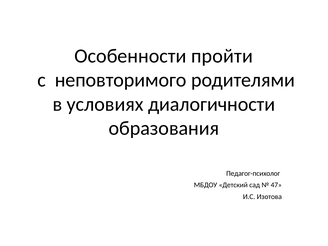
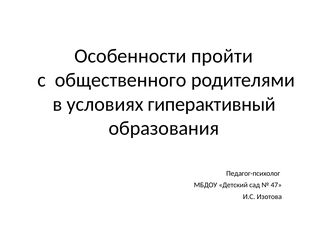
неповторимого: неповторимого -> общественного
диалогичности: диалогичности -> гиперактивный
